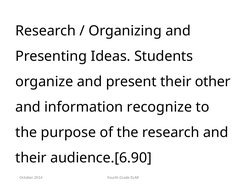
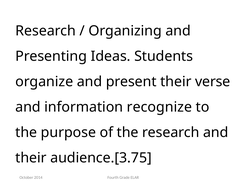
other: other -> verse
audience.[6.90: audience.[6.90 -> audience.[3.75
